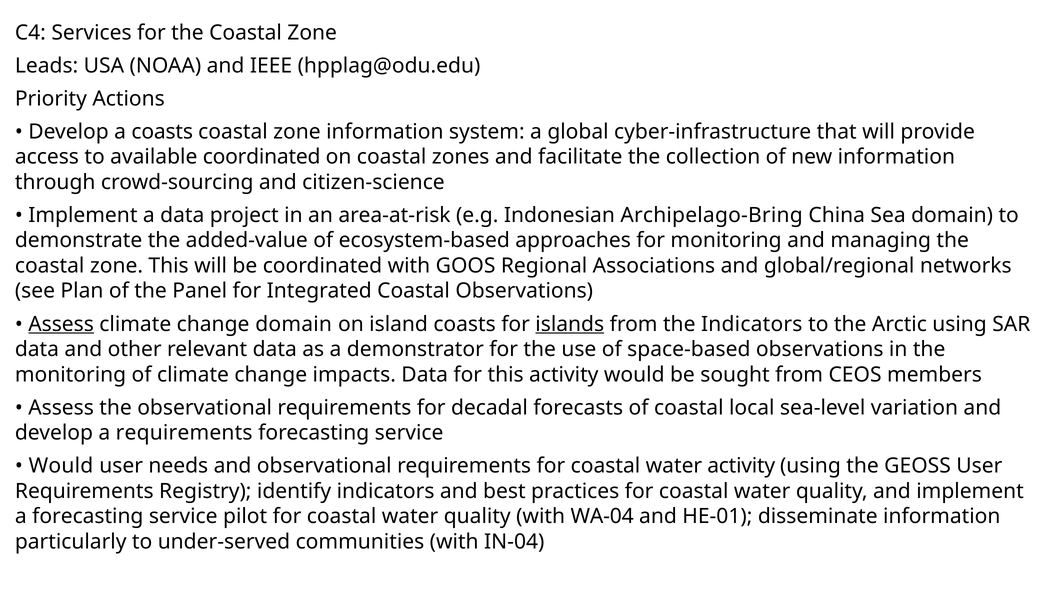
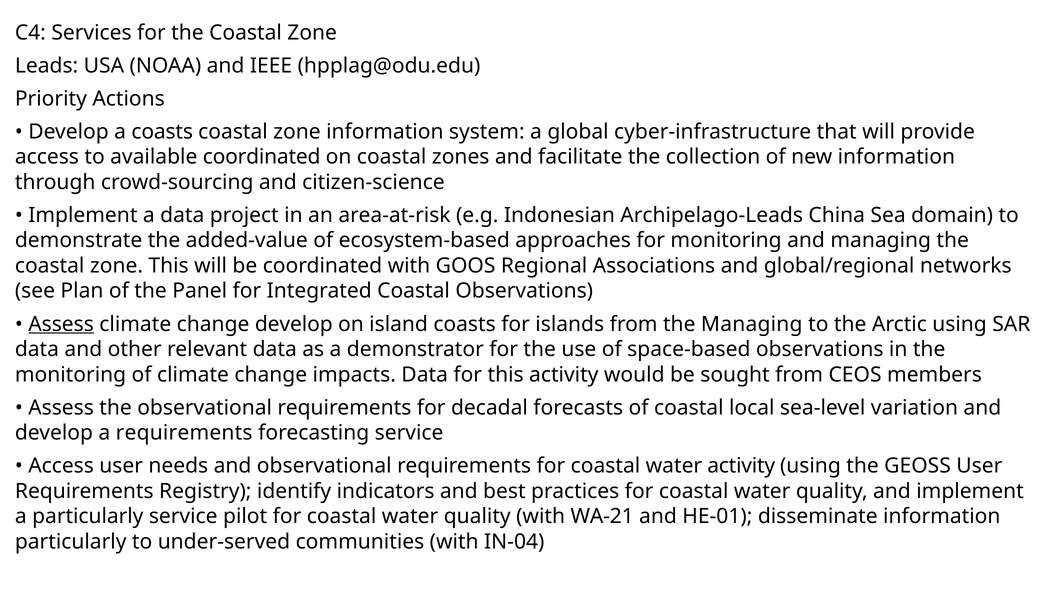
Archipelago-Bring: Archipelago-Bring -> Archipelago-Leads
change domain: domain -> develop
islands underline: present -> none
the Indicators: Indicators -> Managing
Would at (61, 466): Would -> Access
a forecasting: forecasting -> particularly
WA-04: WA-04 -> WA-21
